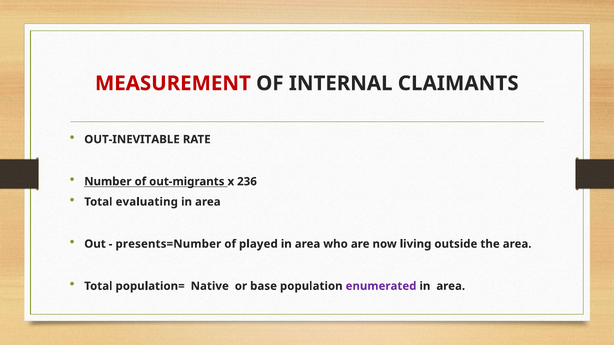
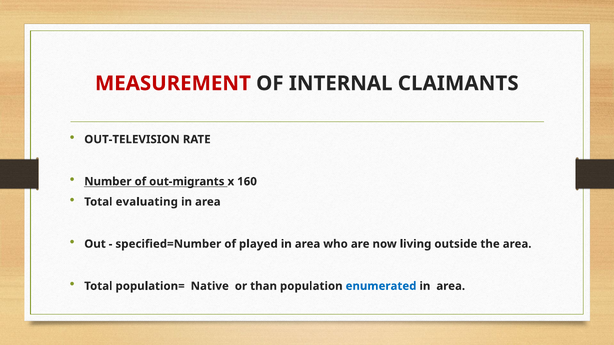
OUT-INEVITABLE: OUT-INEVITABLE -> OUT-TELEVISION
236: 236 -> 160
presents=Number: presents=Number -> specified=Number
base: base -> than
enumerated colour: purple -> blue
